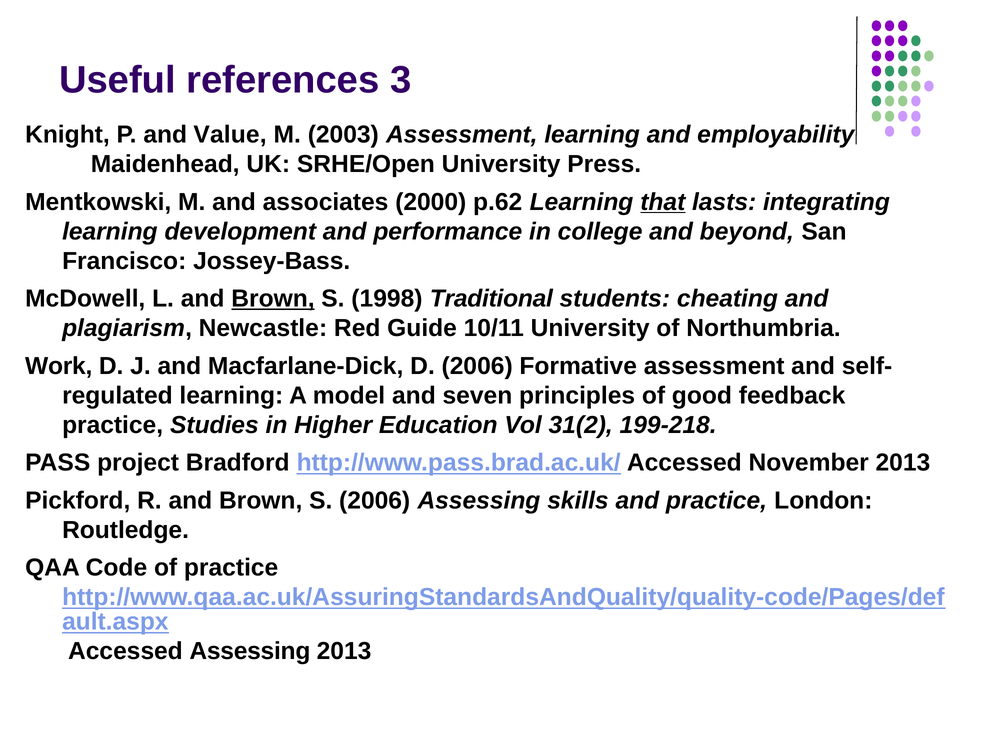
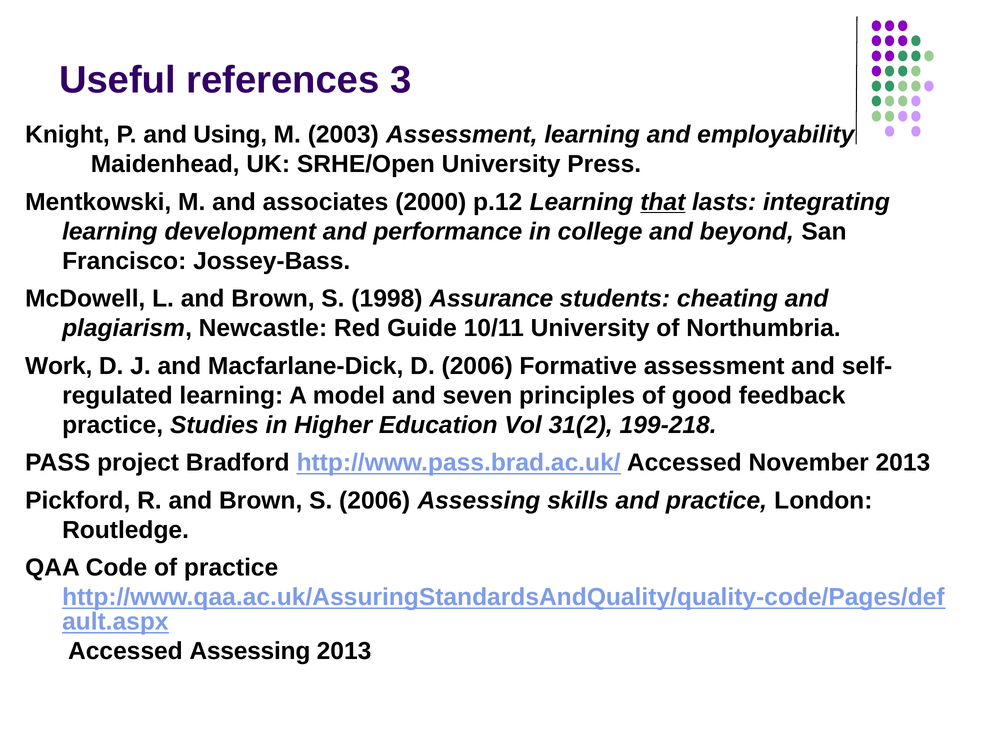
Value: Value -> Using
p.62: p.62 -> p.12
Brown at (273, 299) underline: present -> none
Traditional: Traditional -> Assurance
